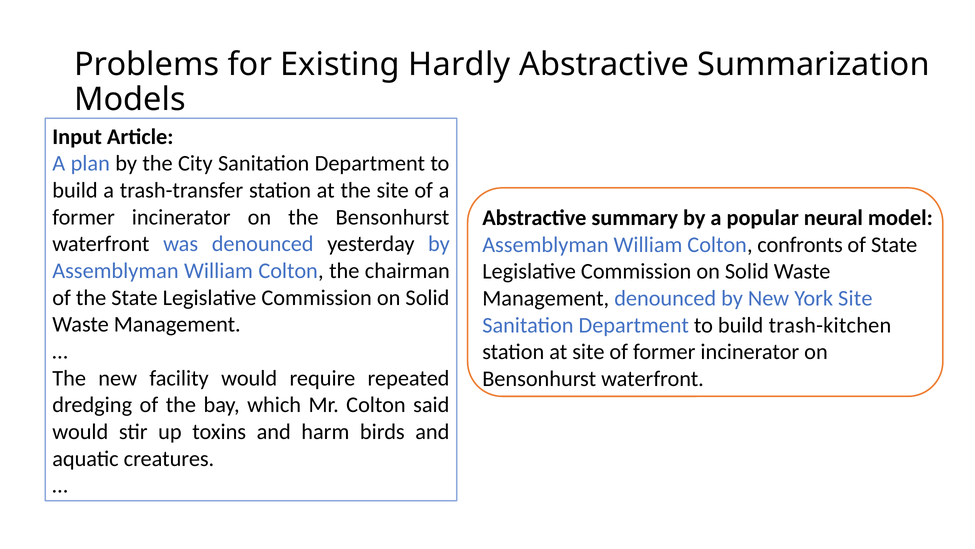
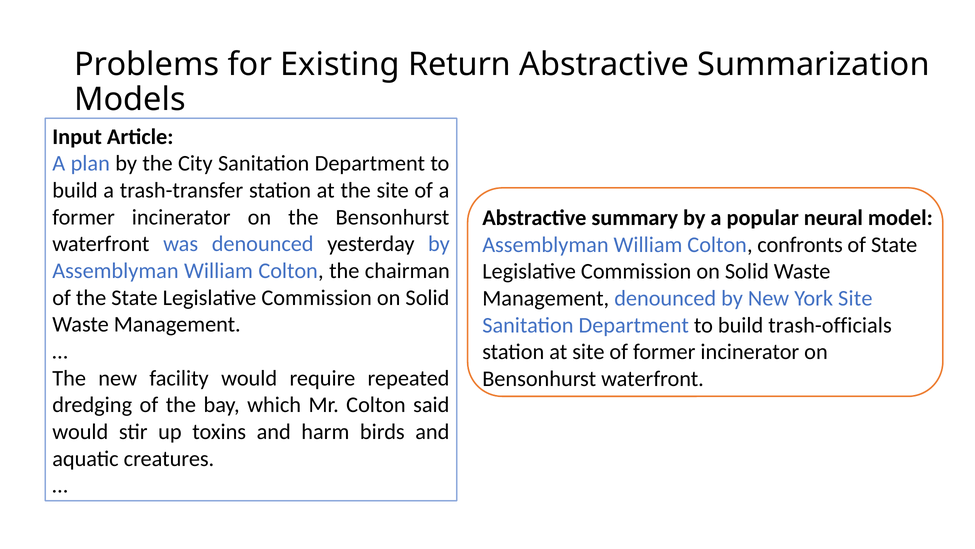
Hardly: Hardly -> Return
trash-kitchen: trash-kitchen -> trash-officials
